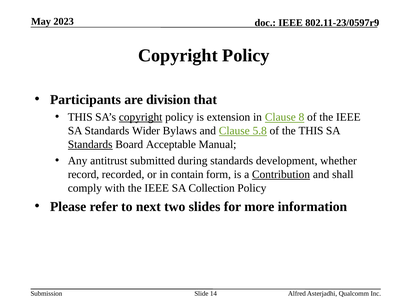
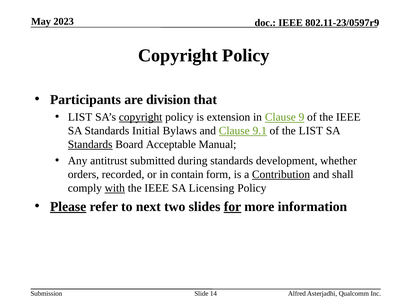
THIS at (80, 117): THIS -> LIST
8: 8 -> 9
Wider: Wider -> Initial
5.8: 5.8 -> 9.1
the THIS: THIS -> LIST
record: record -> orders
with underline: none -> present
Collection: Collection -> Licensing
Please underline: none -> present
for underline: none -> present
